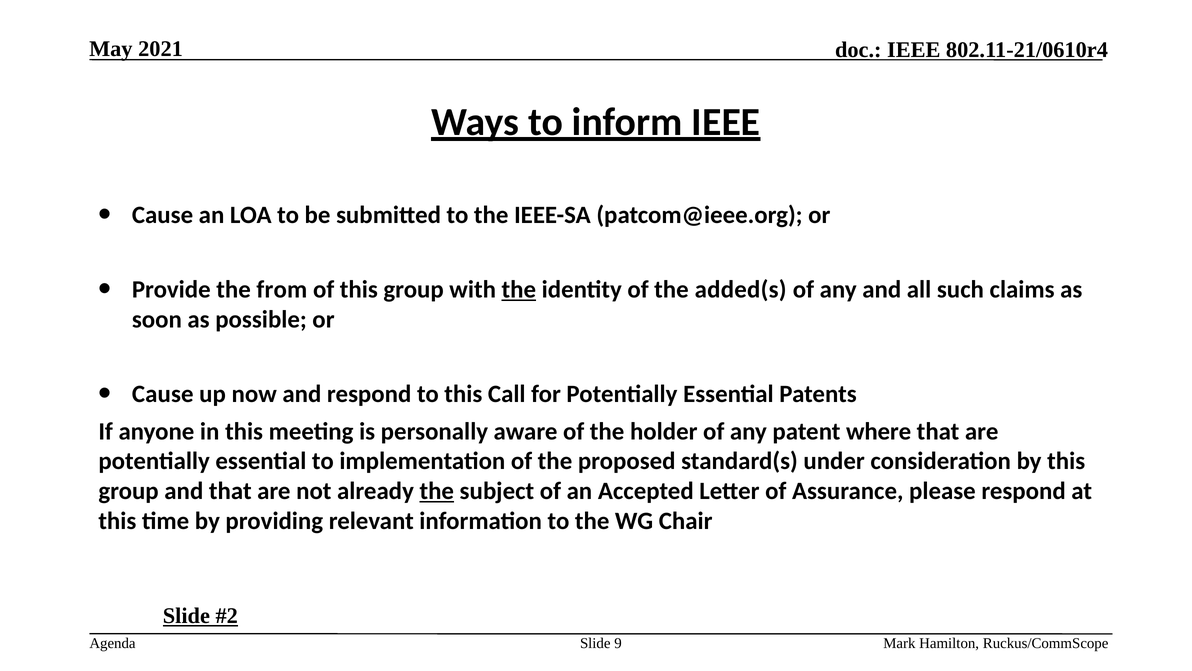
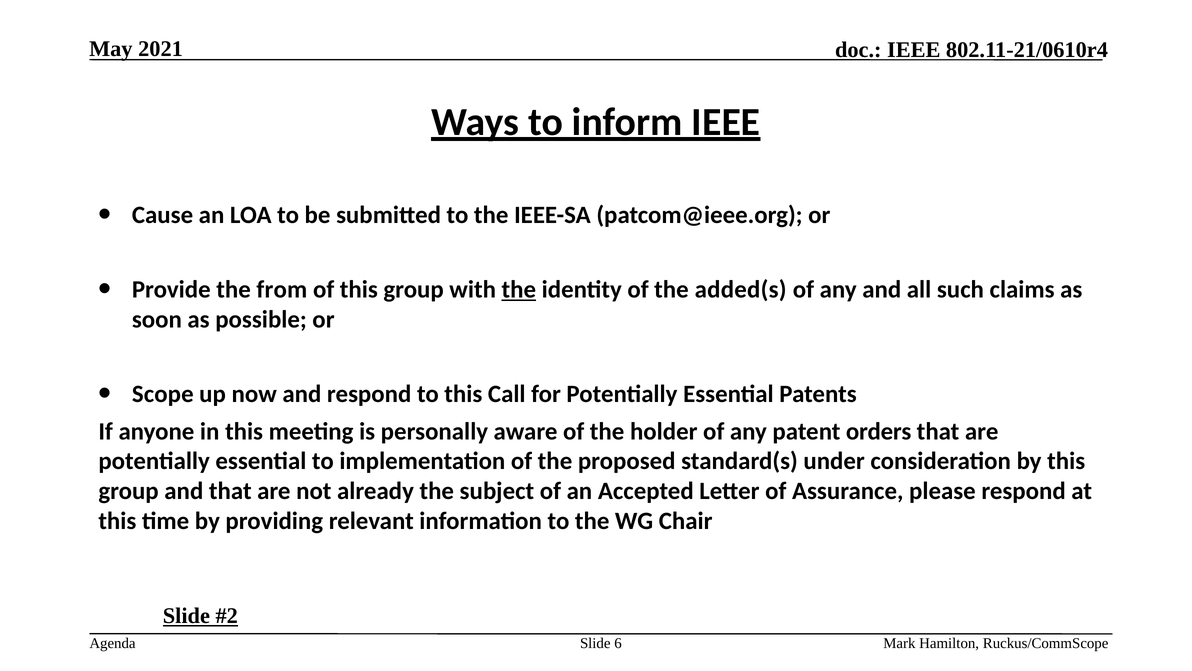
Cause at (163, 394): Cause -> Scope
where: where -> orders
the at (437, 491) underline: present -> none
9: 9 -> 6
